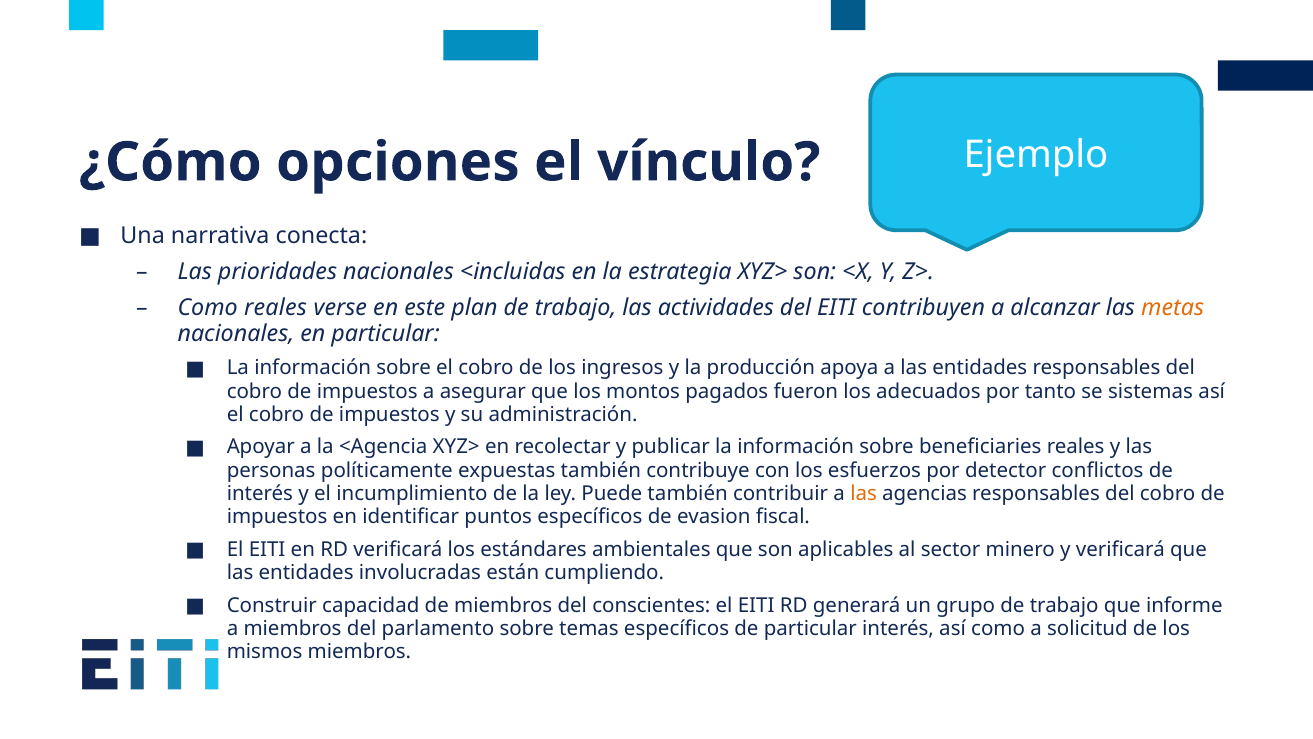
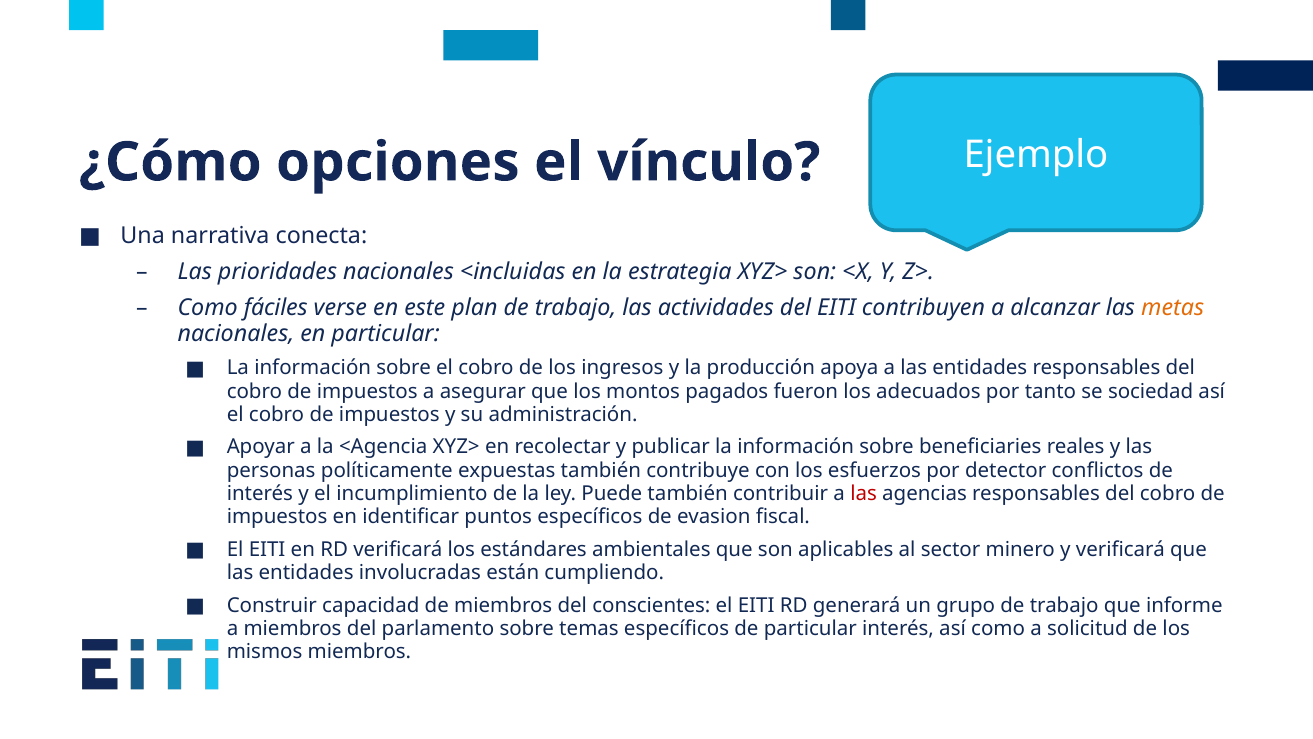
Como reales: reales -> fáciles
sistemas: sistemas -> sociedad
las at (864, 493) colour: orange -> red
